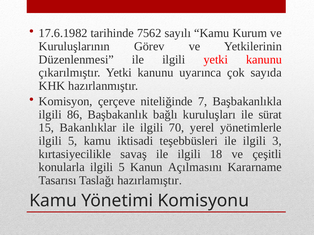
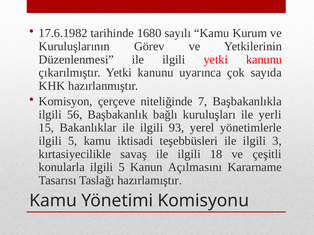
7562: 7562 -> 1680
86: 86 -> 56
sürat: sürat -> yerli
70: 70 -> 93
